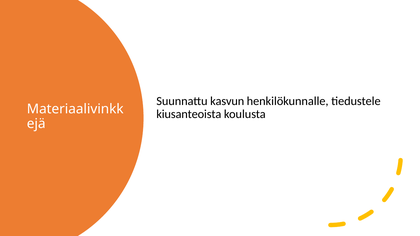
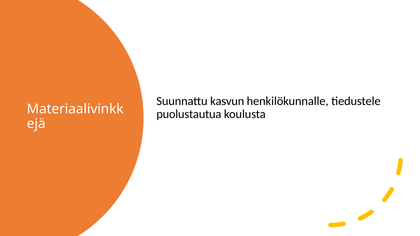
kiusanteoista: kiusanteoista -> puolustautua
